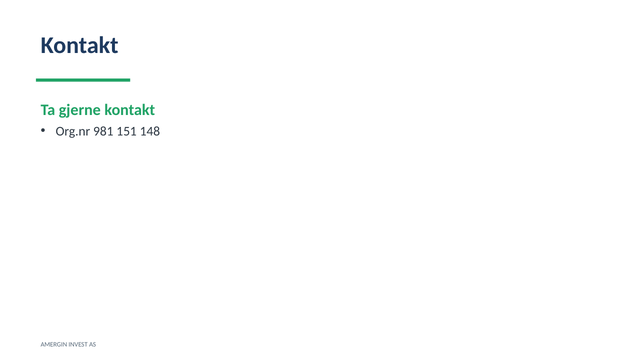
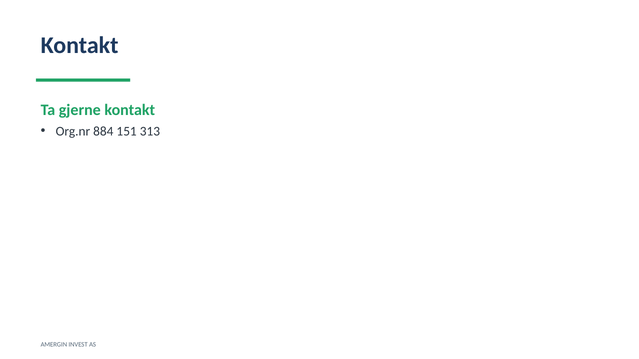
981: 981 -> 884
148: 148 -> 313
